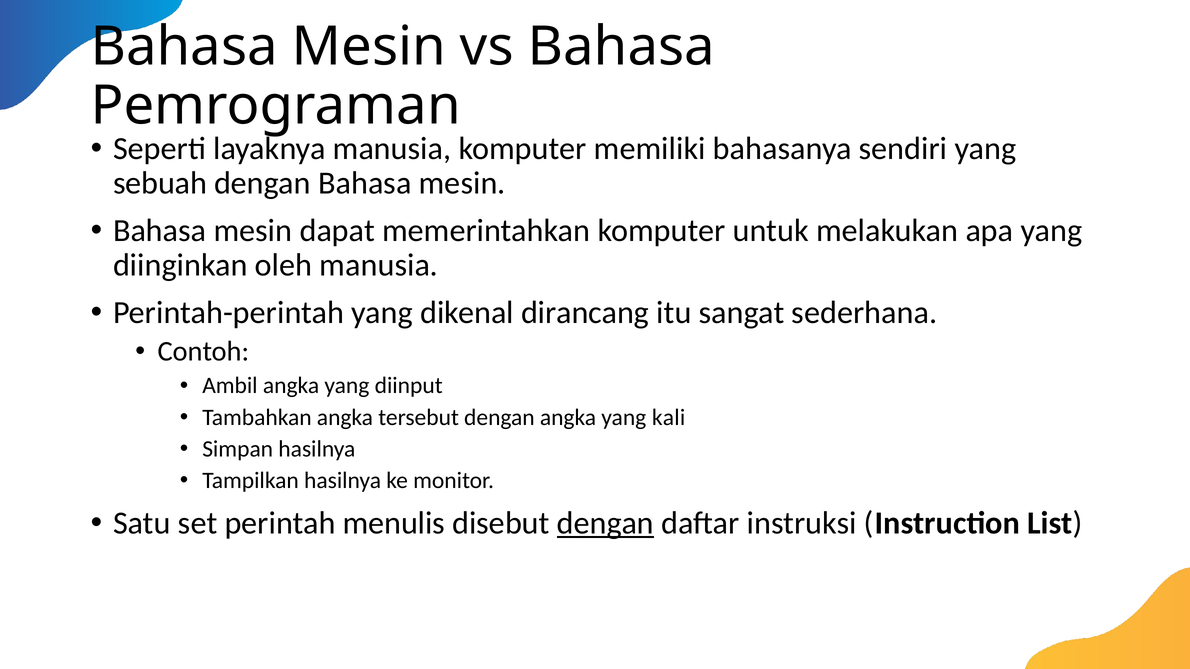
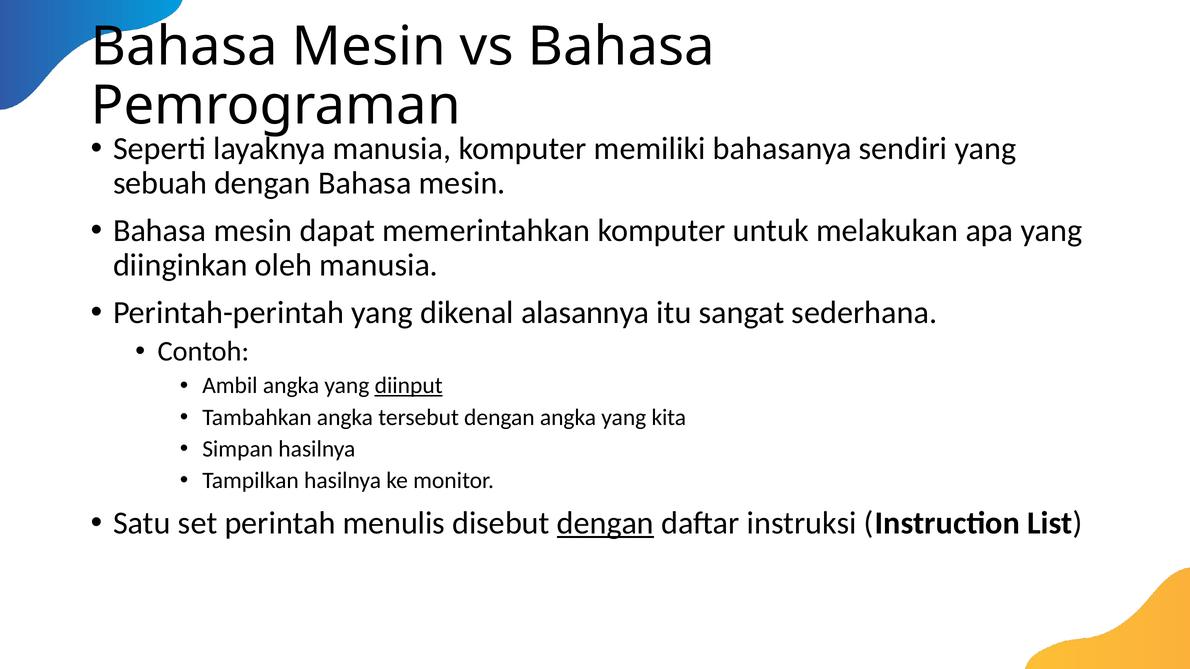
dirancang: dirancang -> alasannya
diinput underline: none -> present
kali: kali -> kita
